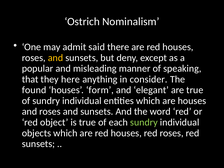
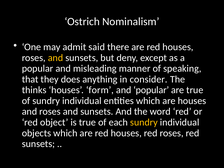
here: here -> does
found: found -> thinks
and elegant: elegant -> popular
sundry at (144, 122) colour: light green -> yellow
